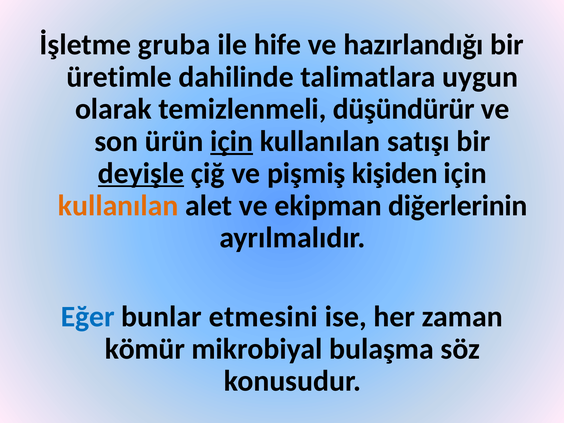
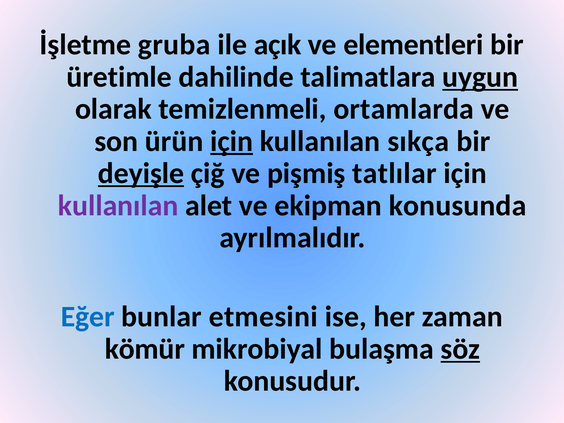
hife: hife -> açık
hazırlandığı: hazırlandığı -> elementleri
uygun underline: none -> present
düşündürür: düşündürür -> ortamlarda
satışı: satışı -> sıkça
kişiden: kişiden -> tatlılar
kullanılan at (118, 206) colour: orange -> purple
diğerlerinin: diğerlerinin -> konusunda
söz underline: none -> present
